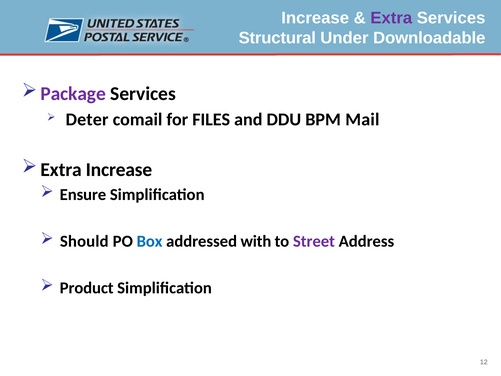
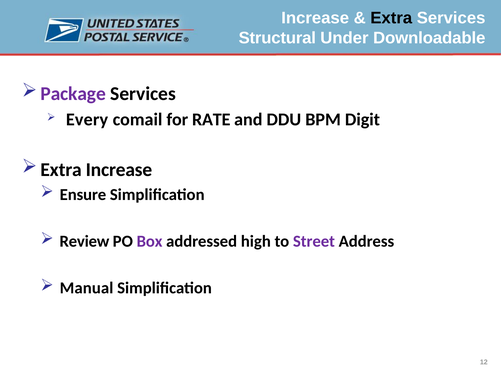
Extra at (391, 18) colour: purple -> black
Deter: Deter -> Every
FILES: FILES -> RATE
Mail: Mail -> Digit
Should: Should -> Review
Box colour: blue -> purple
with: with -> high
Product: Product -> Manual
